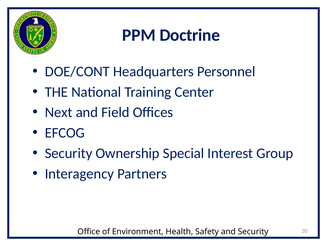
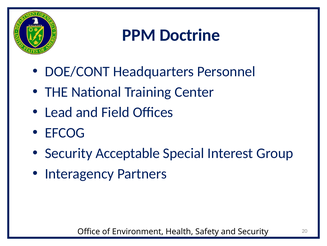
Next: Next -> Lead
Ownership: Ownership -> Acceptable
